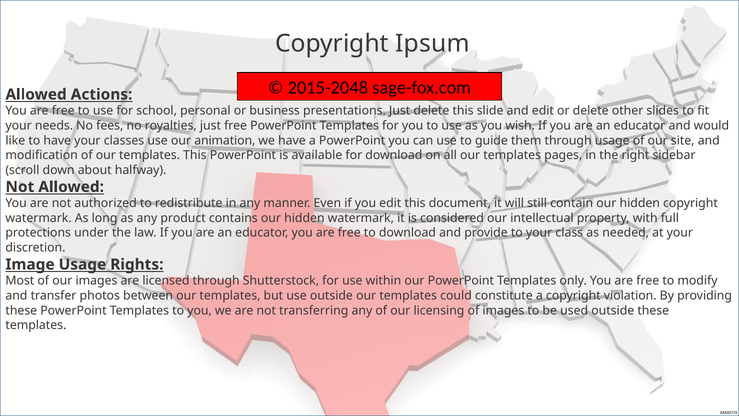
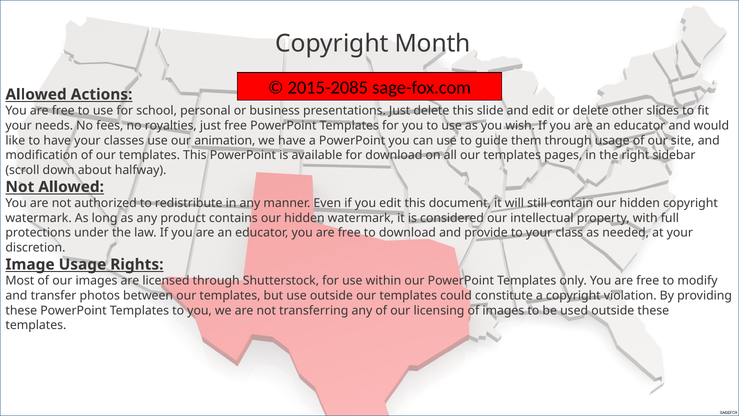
Ipsum: Ipsum -> Month
2015-2048: 2015-2048 -> 2015-2085
